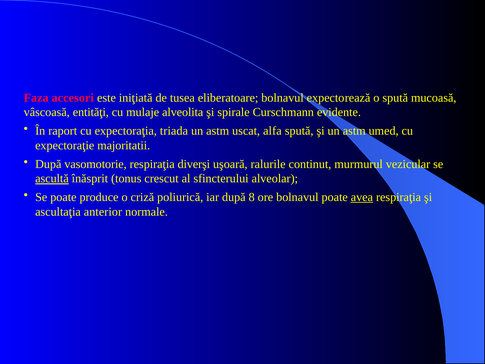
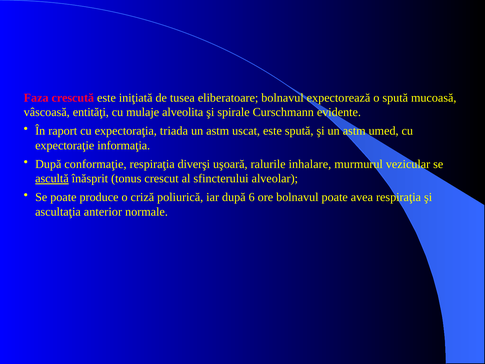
accesori: accesori -> crescută
uscat alfa: alfa -> este
majoritatii: majoritatii -> informaţia
vasomotorie: vasomotorie -> conformaţie
continut: continut -> inhalare
8: 8 -> 6
avea underline: present -> none
